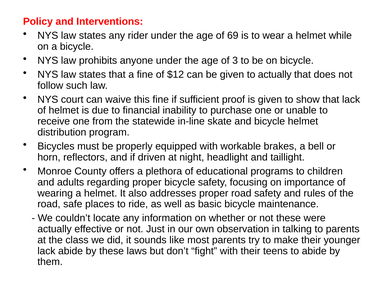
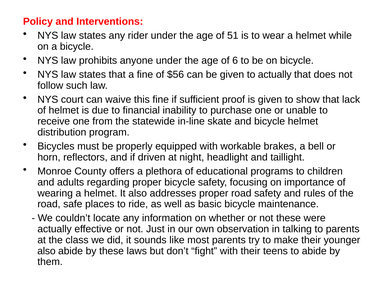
69: 69 -> 51
3: 3 -> 6
$12: $12 -> $56
lack at (46, 251): lack -> also
